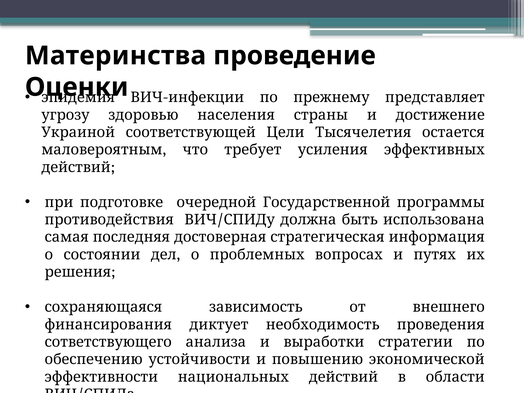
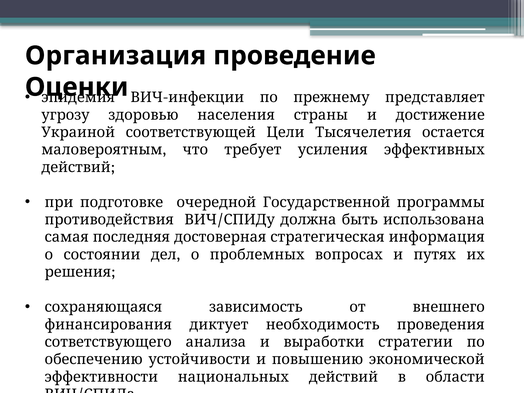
Материнства: Материнства -> Организация
